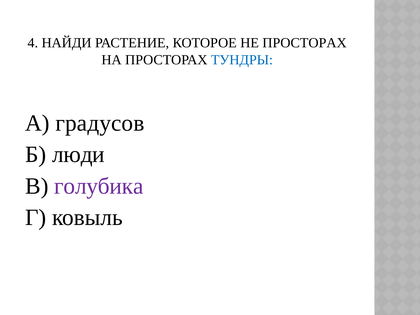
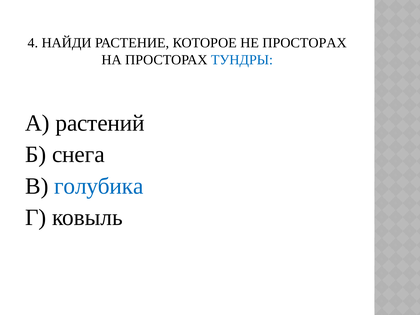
градусов: градусов -> растений
люди: люди -> снега
голубика colour: purple -> blue
